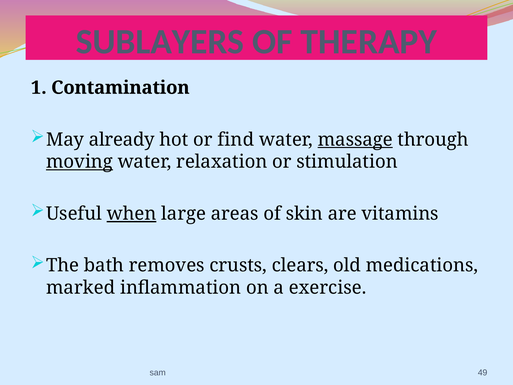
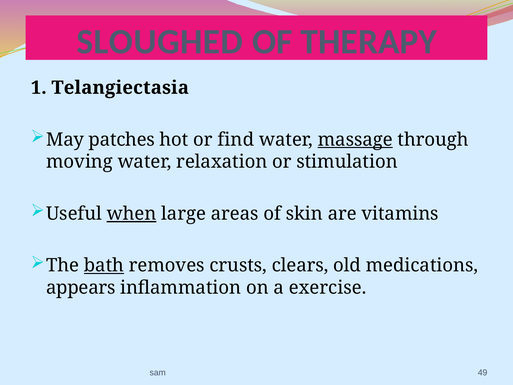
SUBLAYERS: SUBLAYERS -> SLOUGHED
Contamination: Contamination -> Telangiectasia
already: already -> patches
moving underline: present -> none
bath underline: none -> present
marked: marked -> appears
